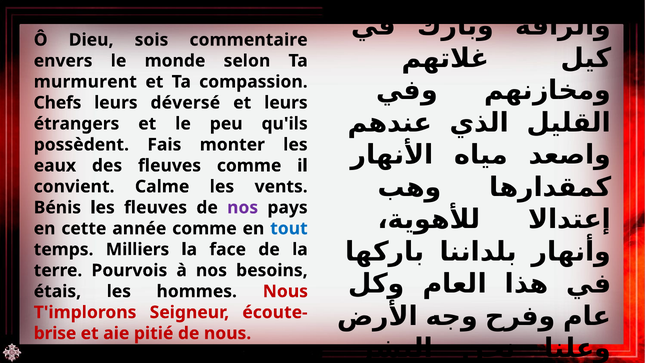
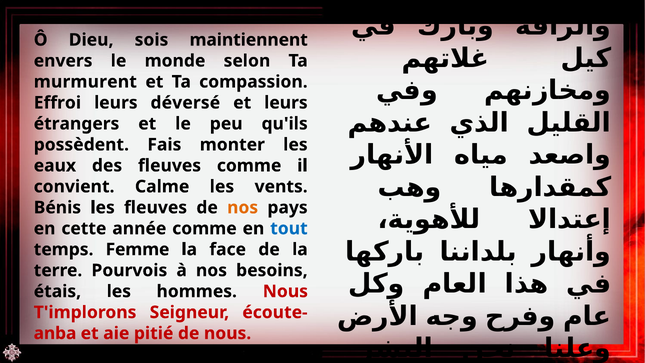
commentaire: commentaire -> maintiennent
Chefs: Chefs -> Effroi
nos at (243, 207) colour: purple -> orange
Milliers: Milliers -> Femme
brise: brise -> anba
